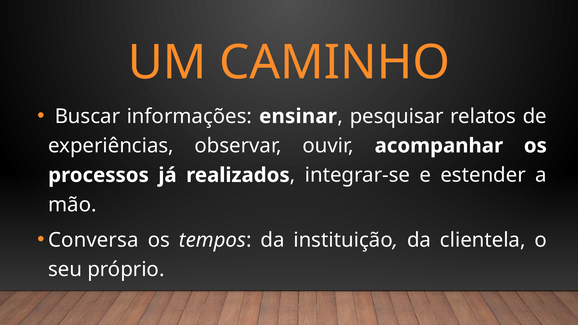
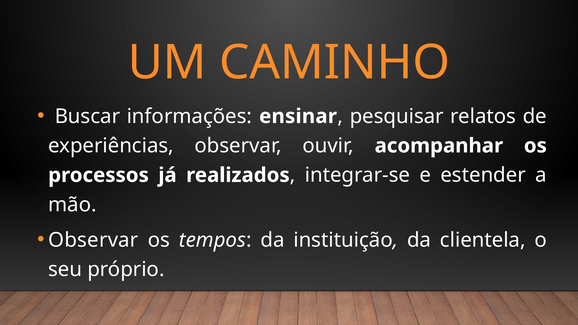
Conversa at (93, 240): Conversa -> Observar
